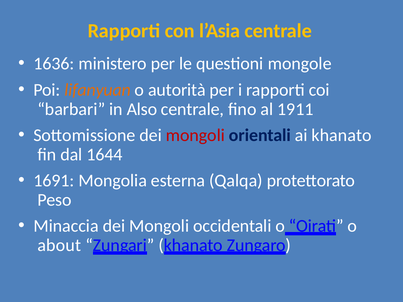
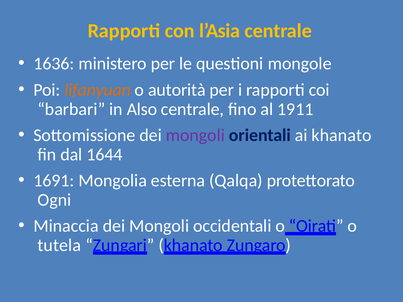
mongoli at (195, 135) colour: red -> purple
Peso: Peso -> Ogni
about: about -> tutela
